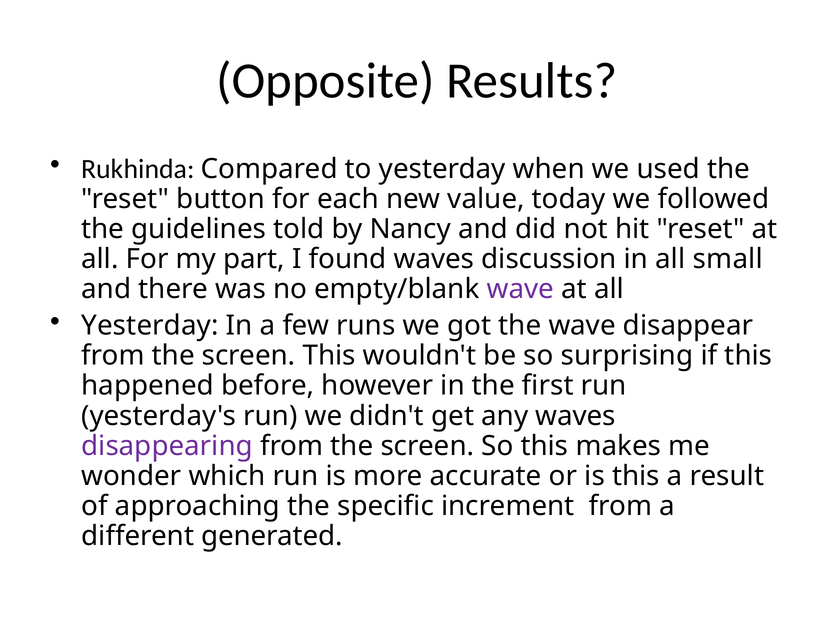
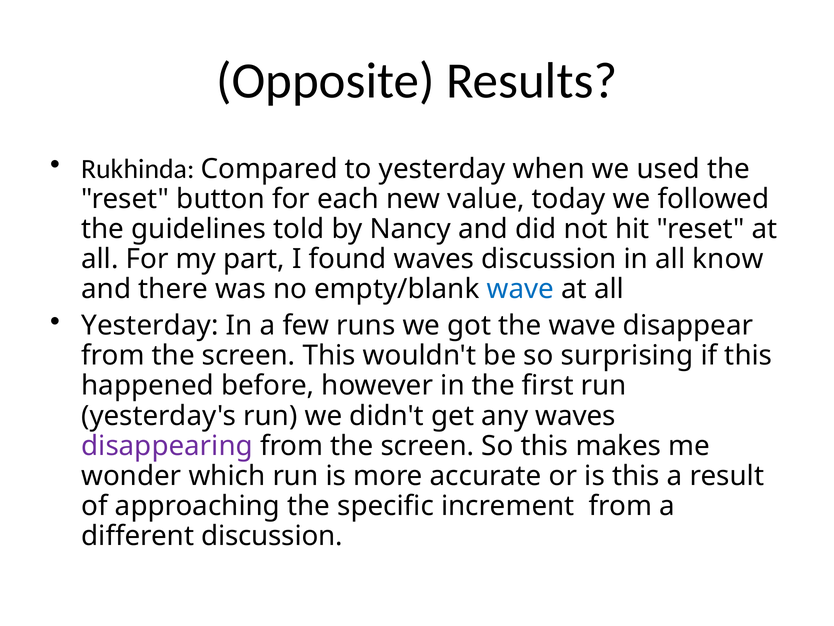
small: small -> know
wave at (520, 289) colour: purple -> blue
different generated: generated -> discussion
